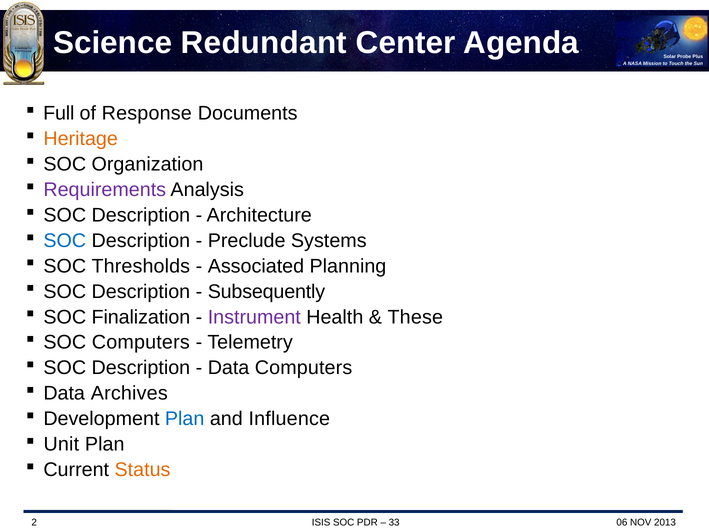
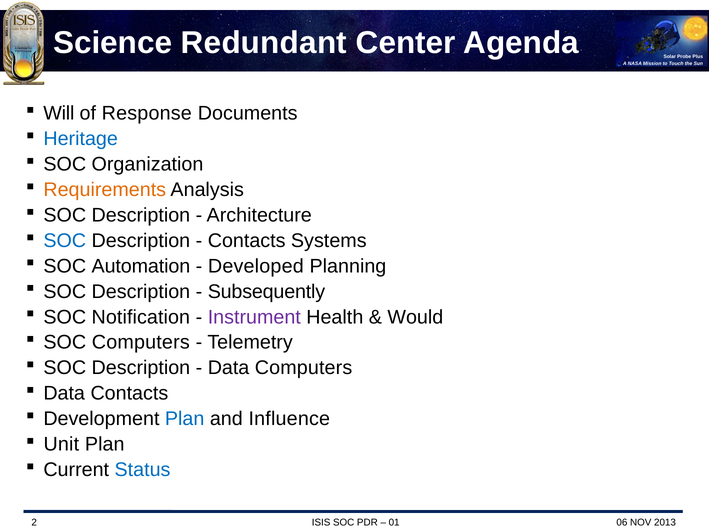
Full: Full -> Will
Heritage colour: orange -> blue
Requirements colour: purple -> orange
Preclude at (247, 241): Preclude -> Contacts
Thresholds: Thresholds -> Automation
Associated: Associated -> Developed
Finalization: Finalization -> Notification
These: These -> Would
Data Archives: Archives -> Contacts
Status colour: orange -> blue
33: 33 -> 01
